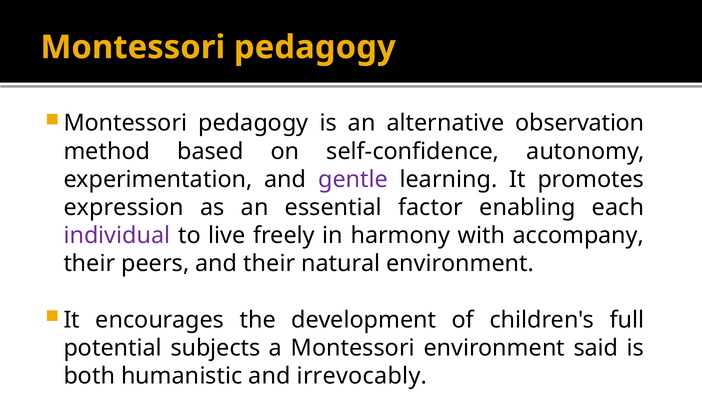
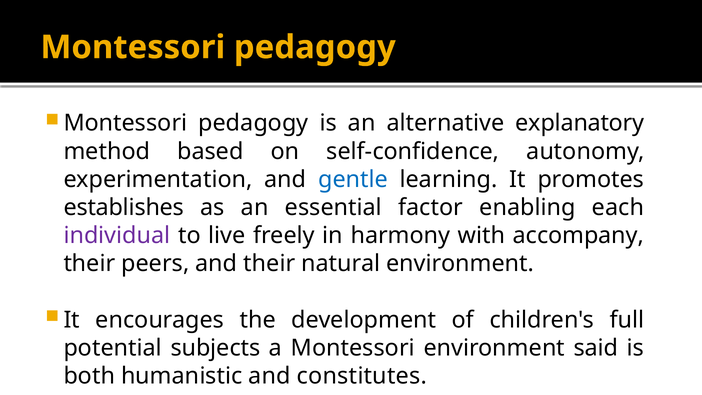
observation: observation -> explanatory
gentle colour: purple -> blue
expression: expression -> establishes
irrevocably: irrevocably -> constitutes
